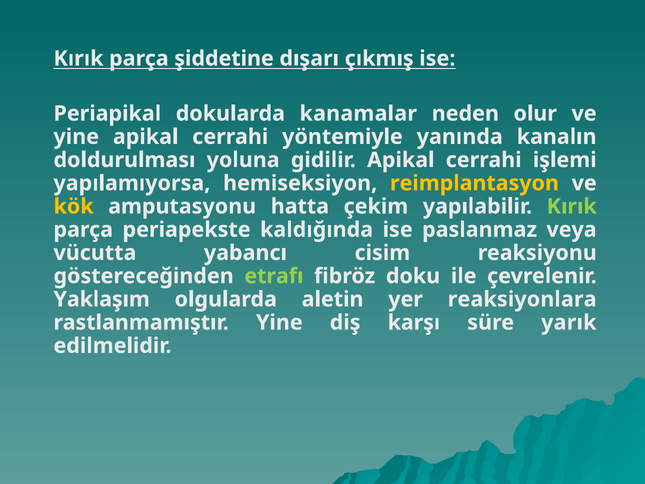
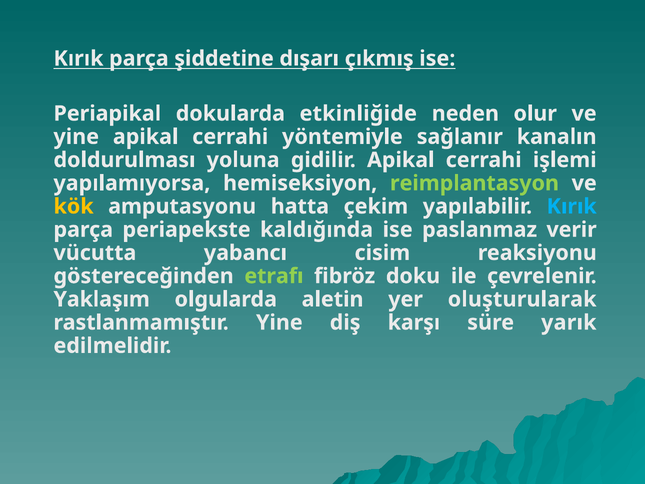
kanamalar: kanamalar -> etkinliğide
yanında: yanında -> sağlanır
reimplantasyon colour: yellow -> light green
Kırık at (572, 206) colour: light green -> light blue
veya: veya -> verir
reaksiyonlara: reaksiyonlara -> oluşturularak
